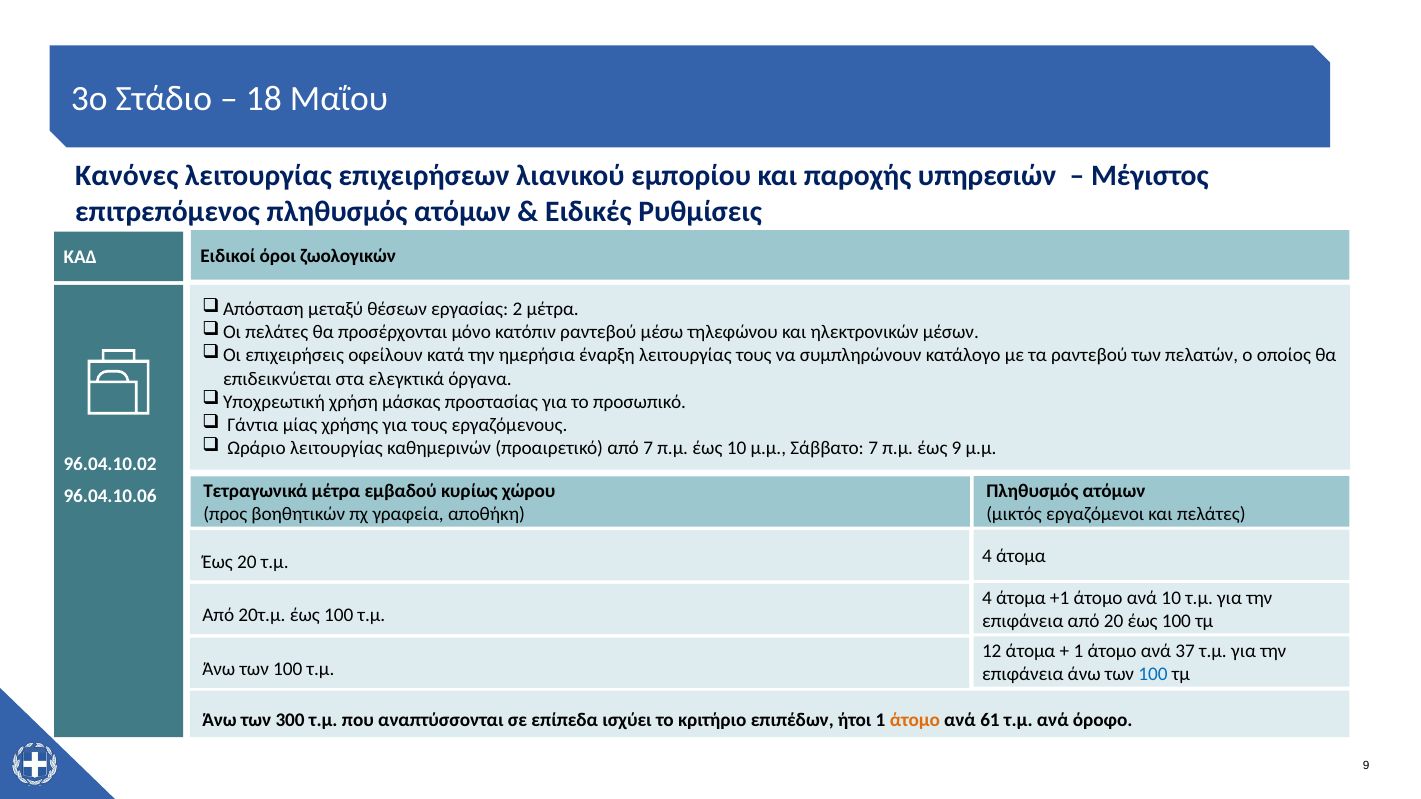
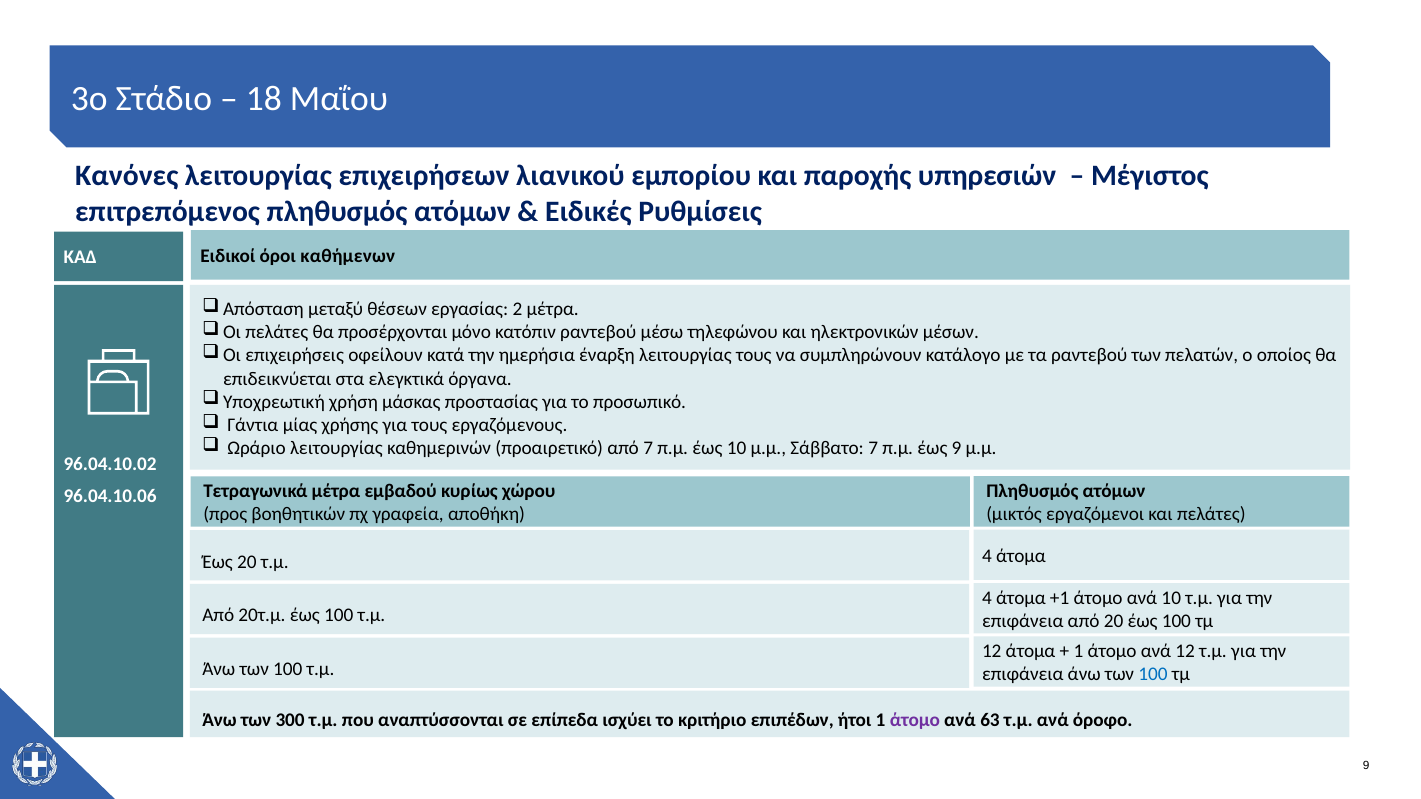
ζωολογικών: ζωολογικών -> καθήμενων
ανά 37: 37 -> 12
άτομο at (915, 721) colour: orange -> purple
61: 61 -> 63
